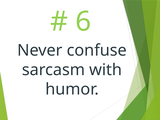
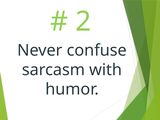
6: 6 -> 2
